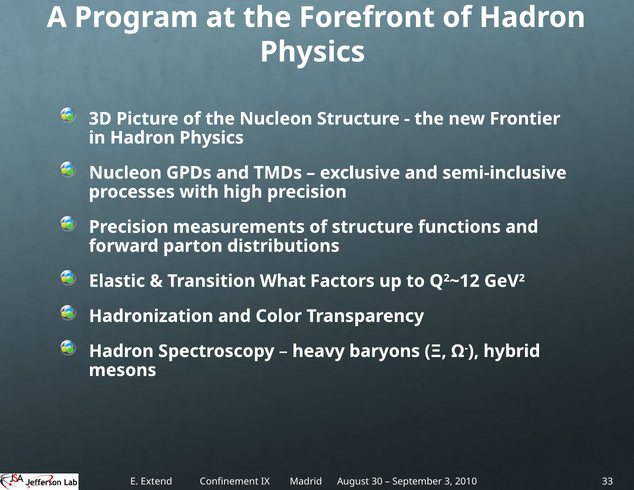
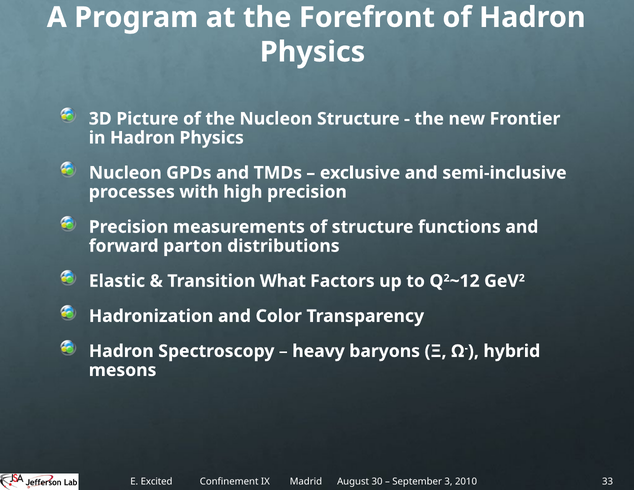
Extend: Extend -> Excited
